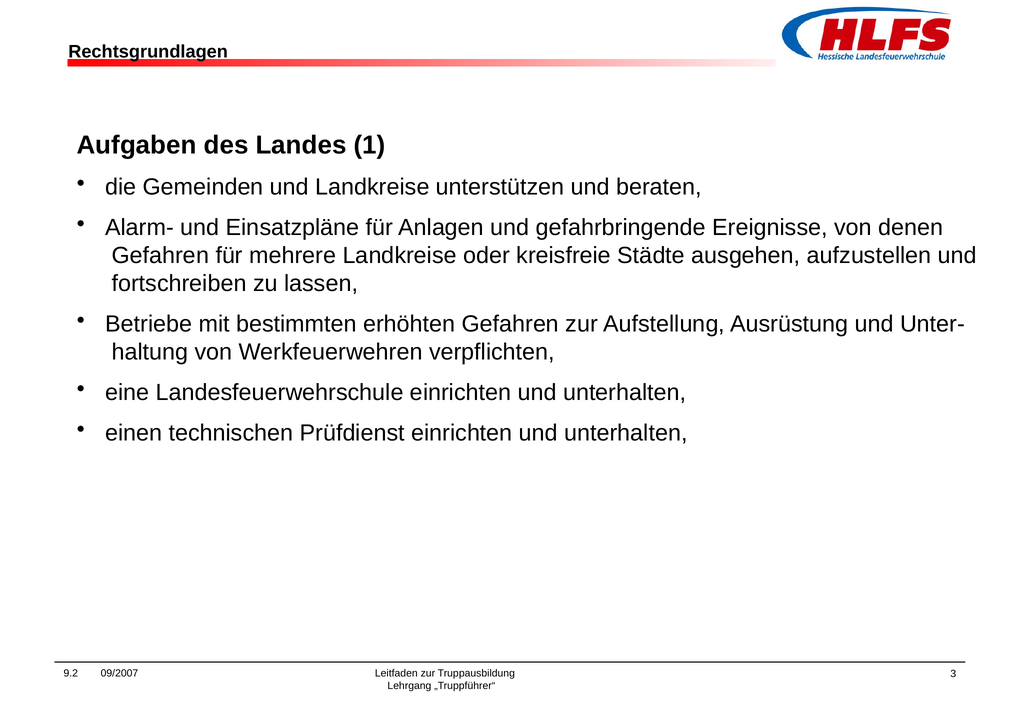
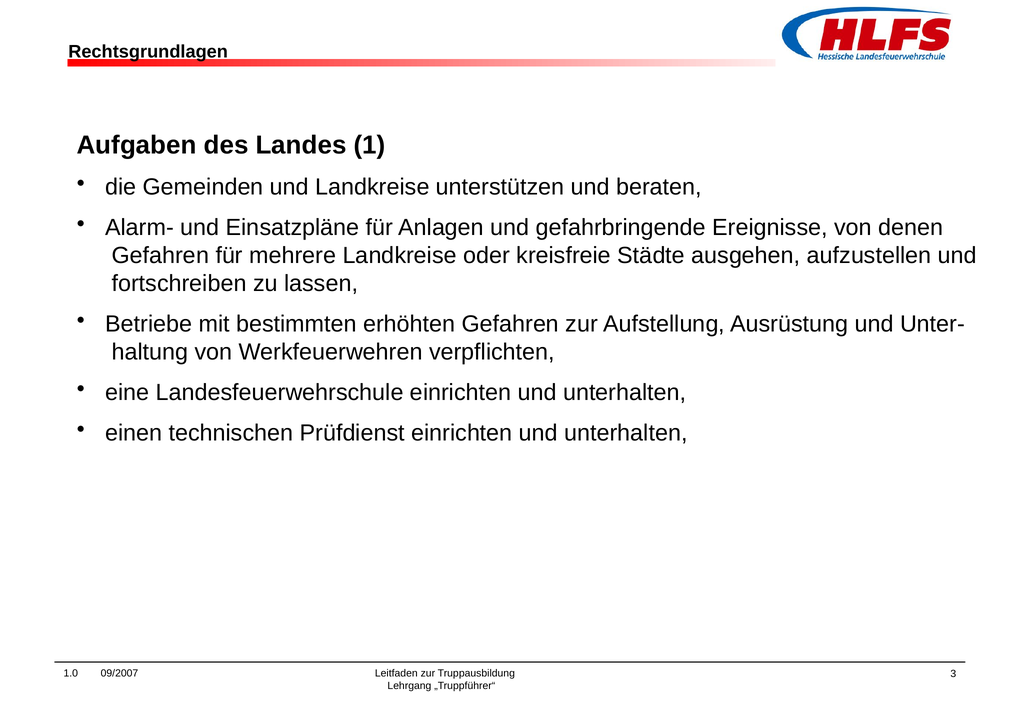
9.2: 9.2 -> 1.0
